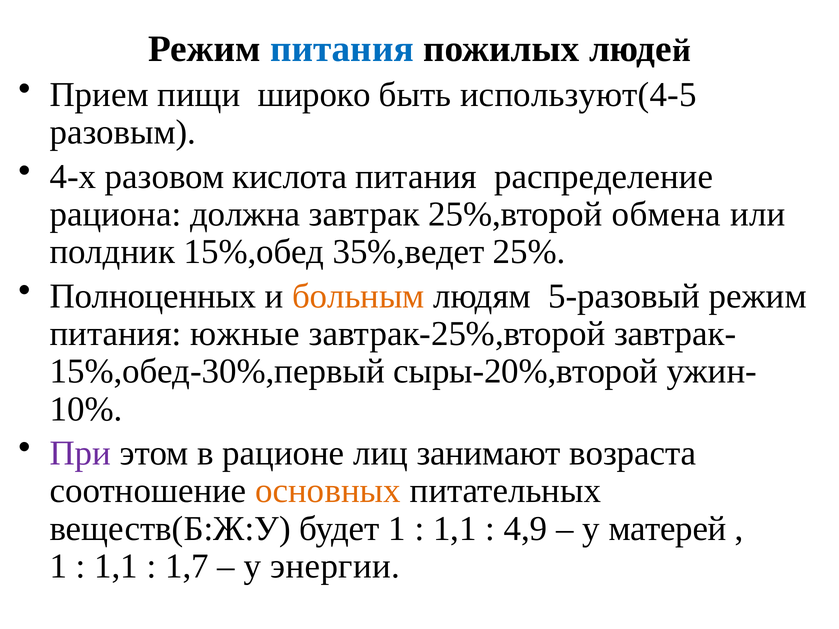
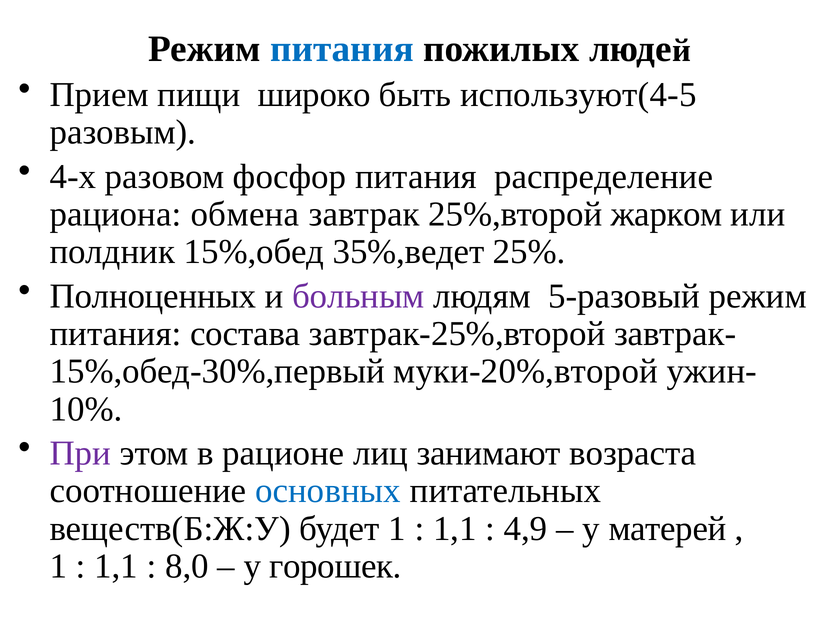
кислота: кислота -> фосфор
должна: должна -> обмена
обмена: обмена -> жарком
больным colour: orange -> purple
южные: южные -> состава
сыры-20%,второй: сыры-20%,второй -> муки-20%,второй
основных colour: orange -> blue
1,7: 1,7 -> 8,0
энергии: энергии -> горошек
